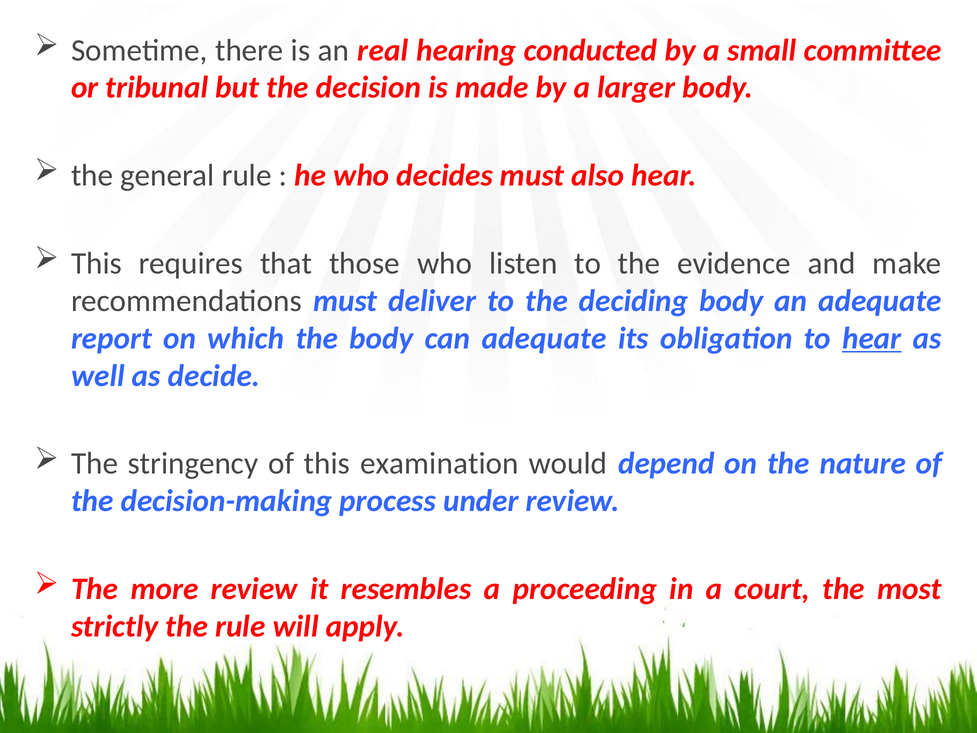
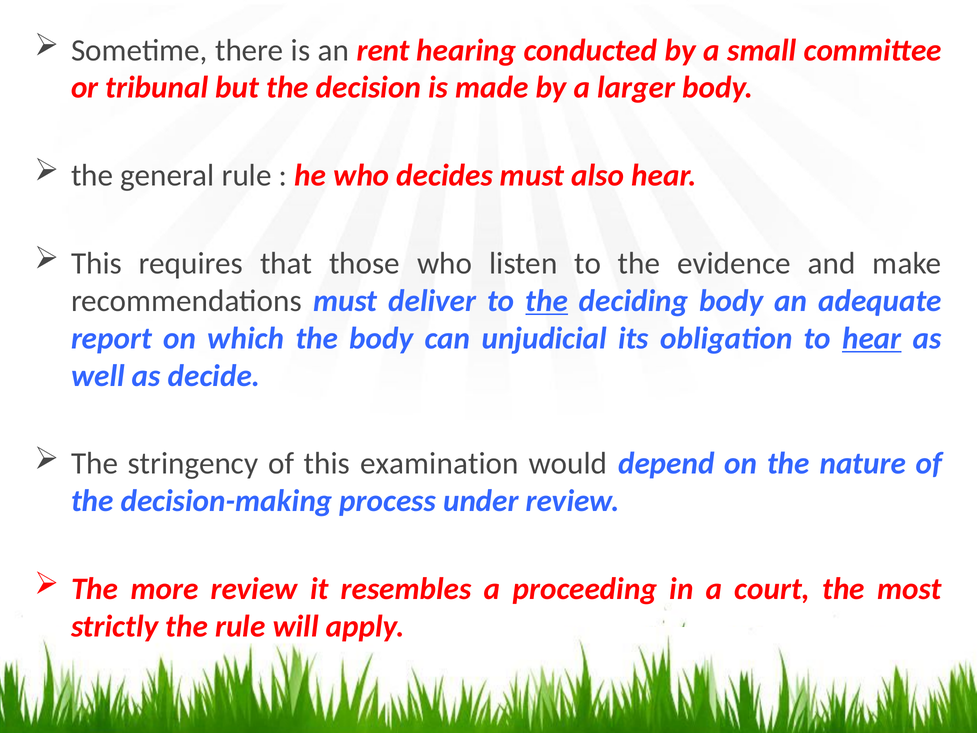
real: real -> rent
the at (547, 301) underline: none -> present
can adequate: adequate -> unjudicial
